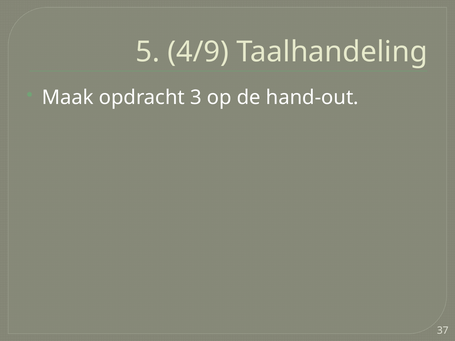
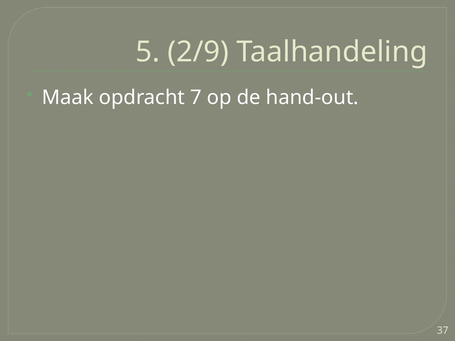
4/9: 4/9 -> 2/9
3: 3 -> 7
